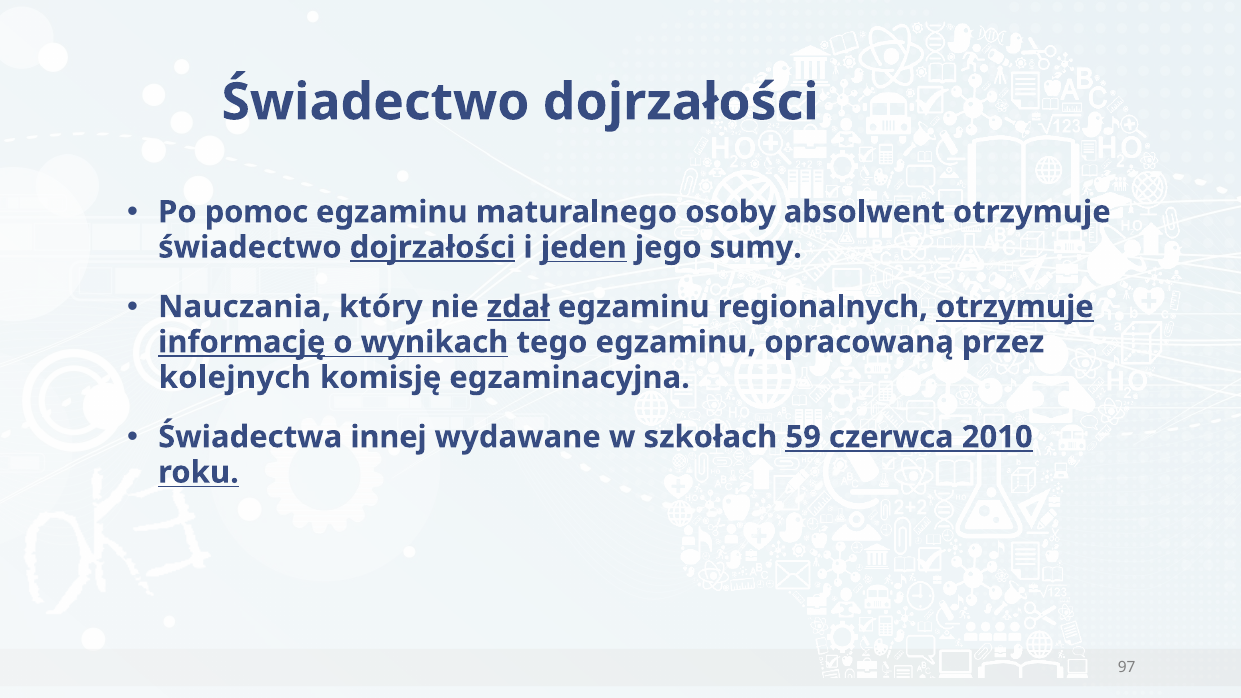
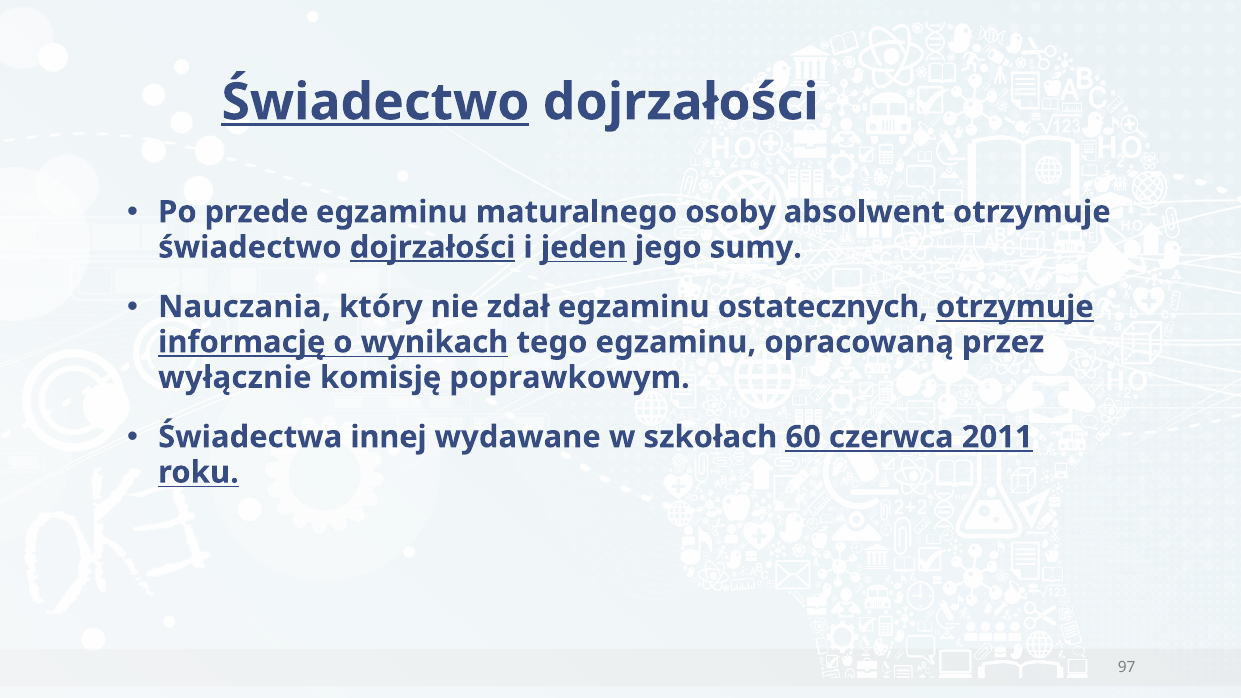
Świadectwo at (375, 102) underline: none -> present
pomoc: pomoc -> przede
zdał underline: present -> none
regionalnych: regionalnych -> ostatecznych
kolejnych: kolejnych -> wyłącznie
egzaminacyjna: egzaminacyjna -> poprawkowym
59: 59 -> 60
2010: 2010 -> 2011
